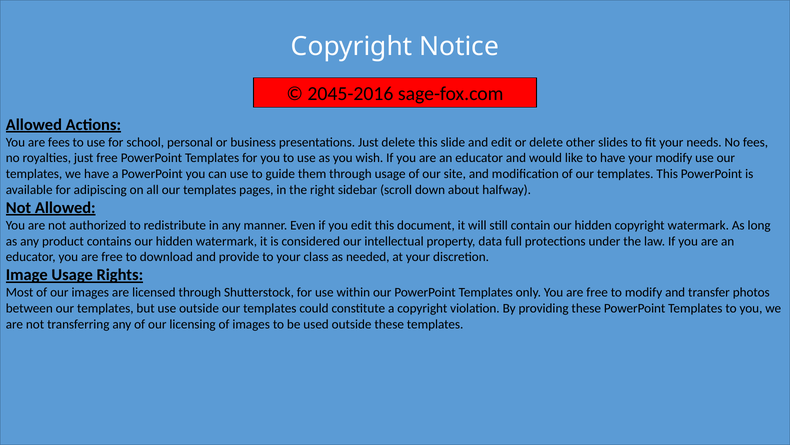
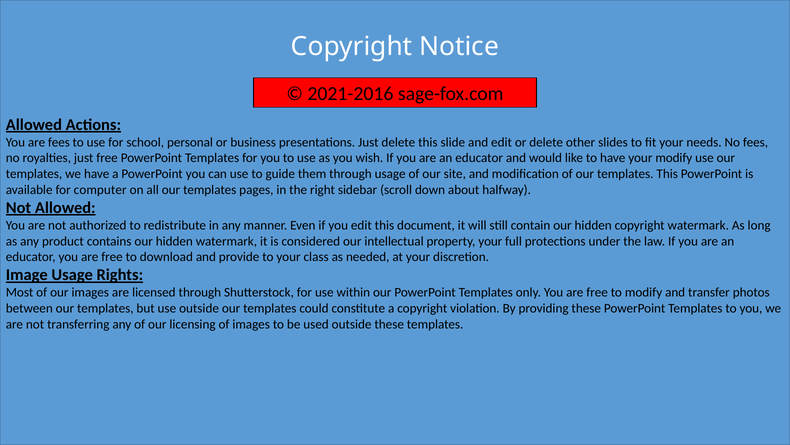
2045-2016: 2045-2016 -> 2021-2016
adipiscing: adipiscing -> computer
property data: data -> your
